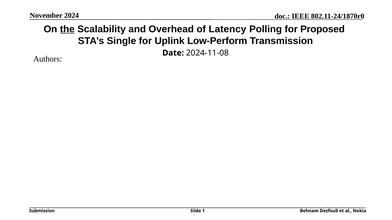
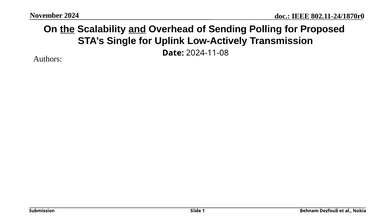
and underline: none -> present
Latency: Latency -> Sending
Low-Perform: Low-Perform -> Low-Actively
